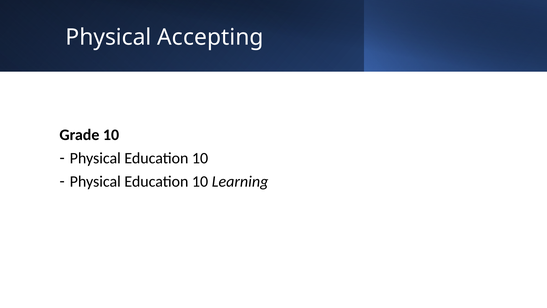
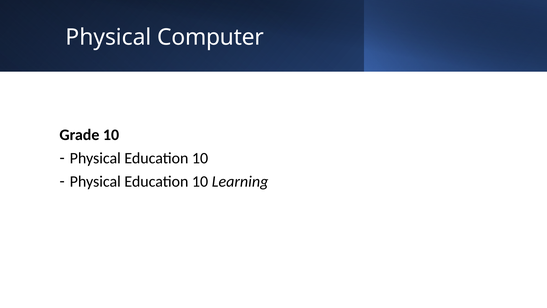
Accepting: Accepting -> Computer
